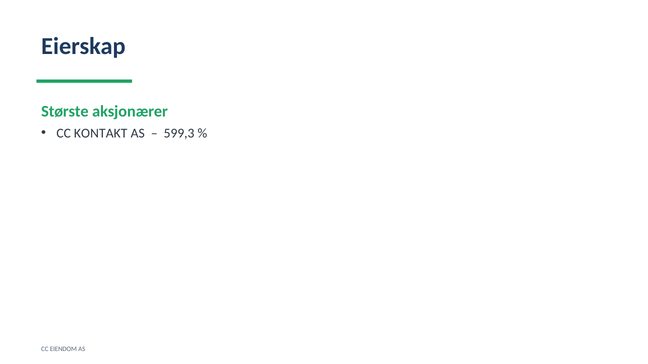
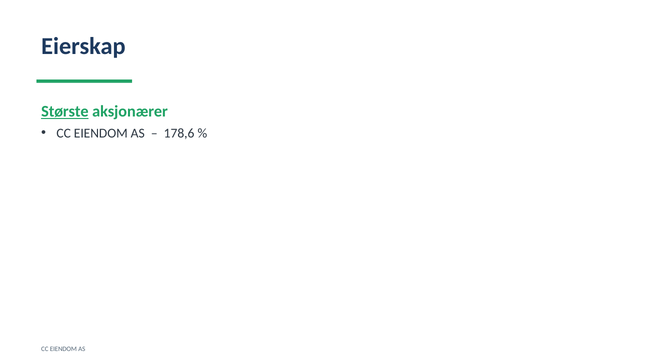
Største underline: none -> present
KONTAKT at (101, 133): KONTAKT -> EIENDOM
599,3: 599,3 -> 178,6
